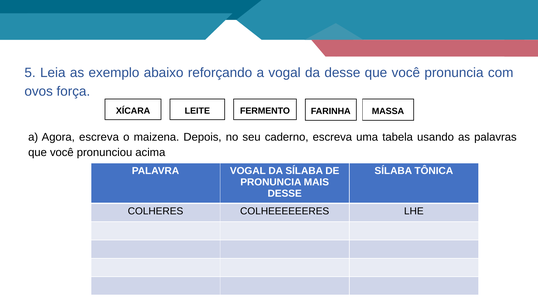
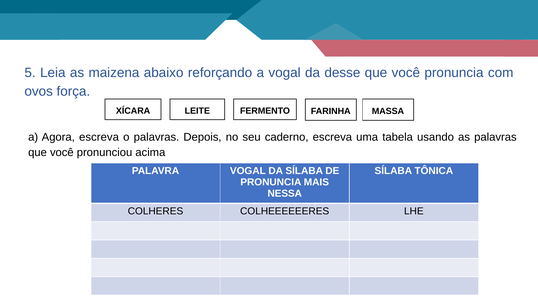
exemplo: exemplo -> maizena
o maizena: maizena -> palavras
DESSE at (285, 194): DESSE -> NESSA
